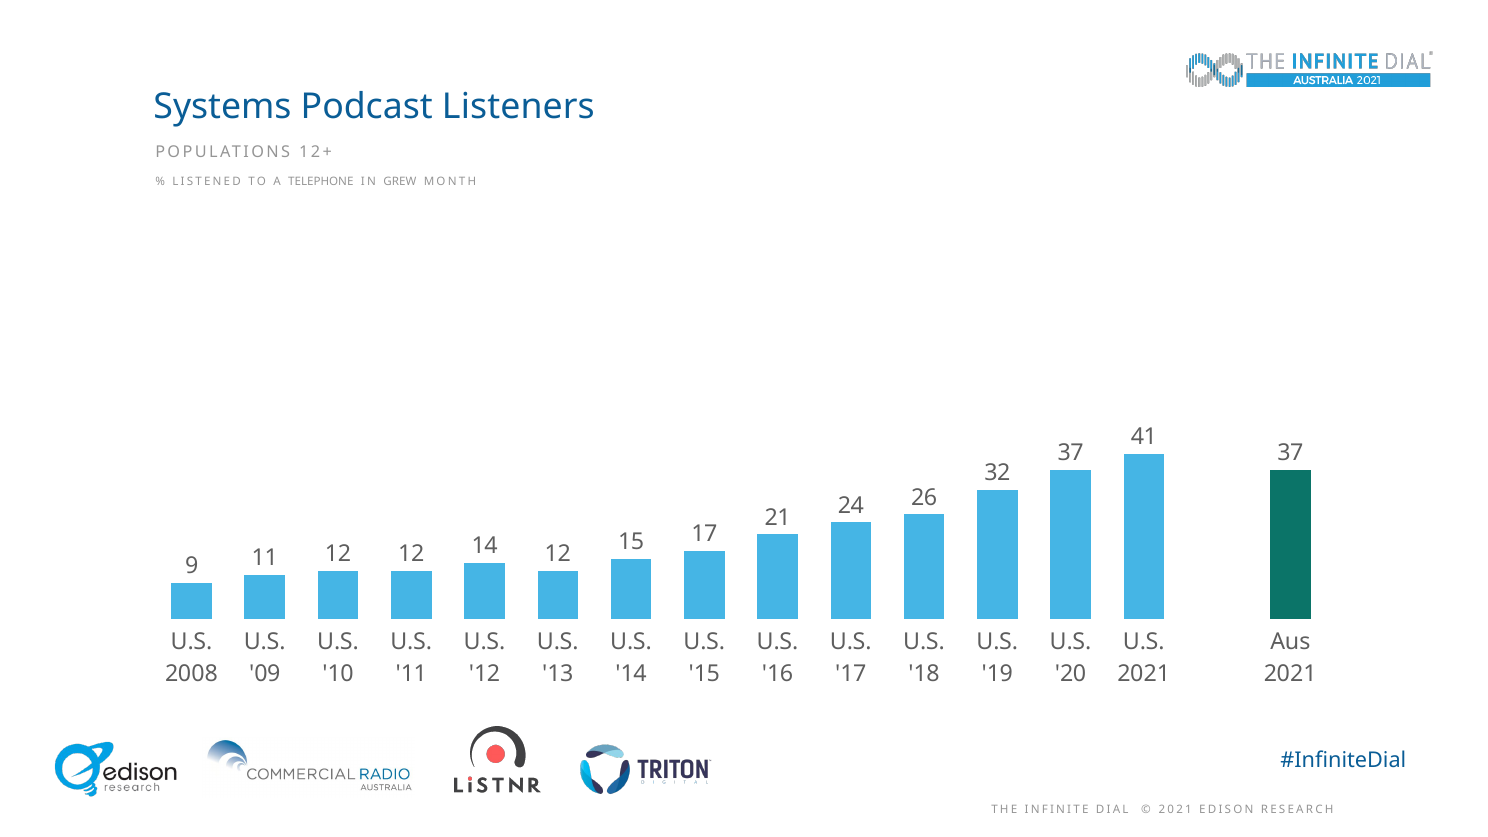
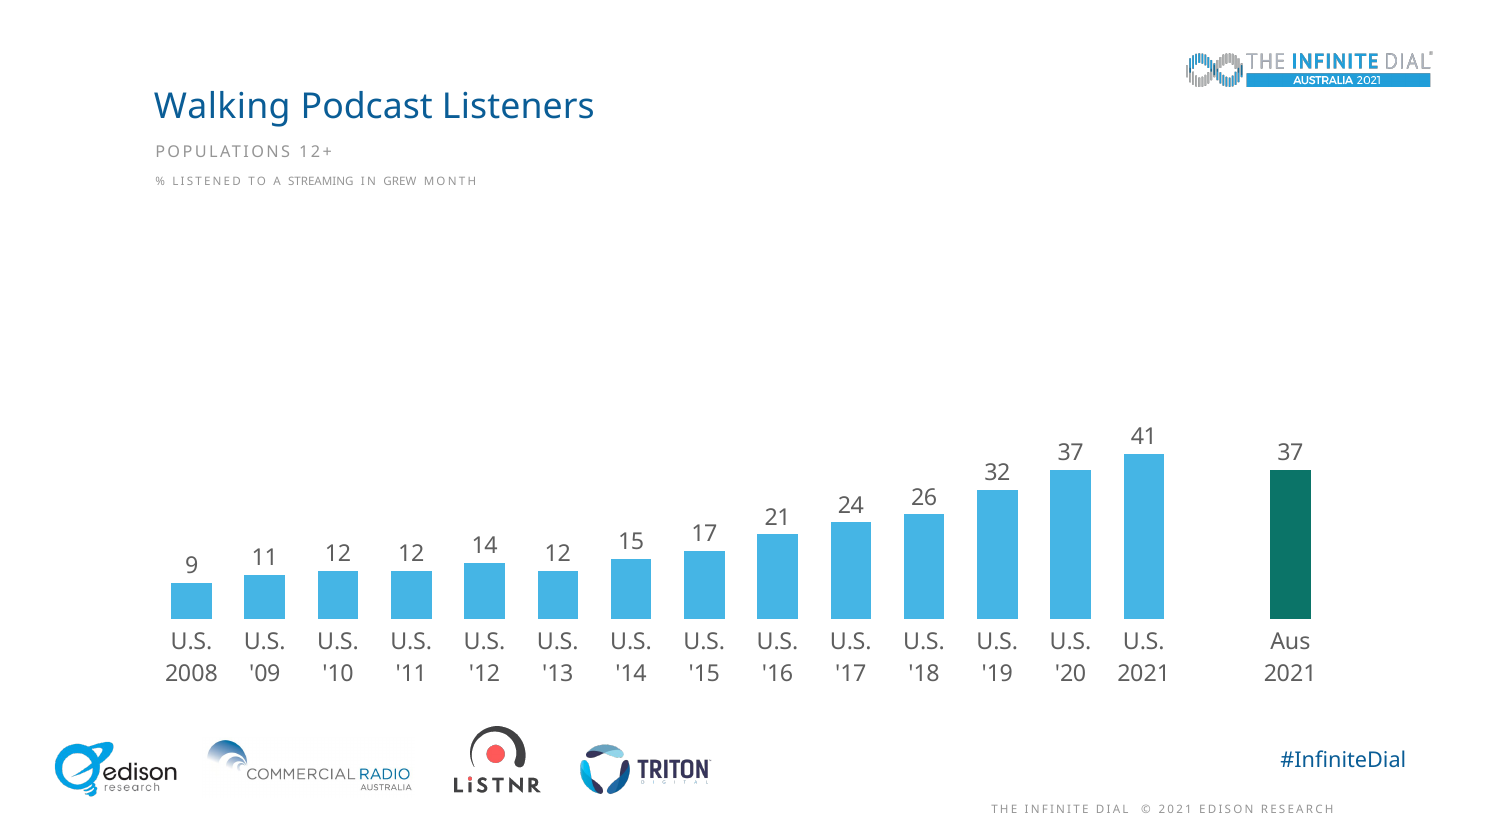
Systems: Systems -> Walking
TELEPHONE: TELEPHONE -> STREAMING
